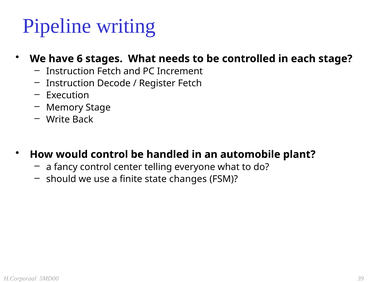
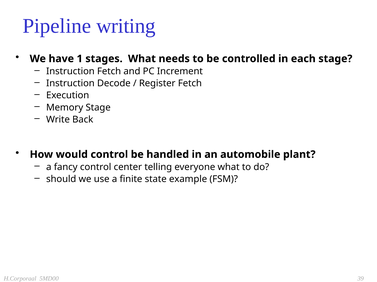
6: 6 -> 1
changes: changes -> example
